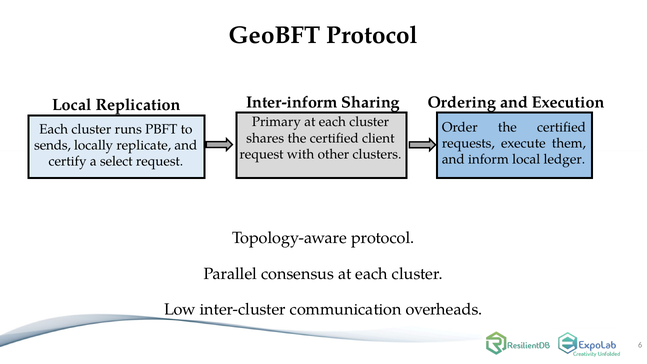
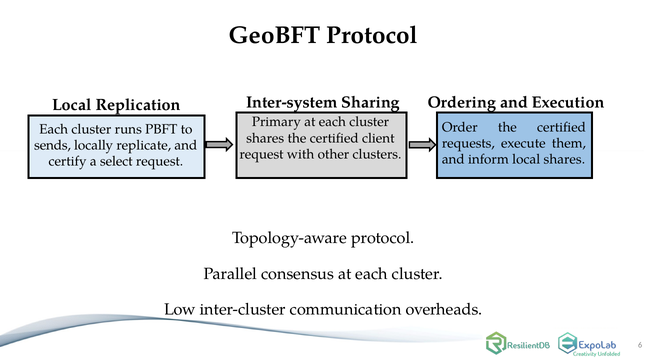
Inter-inform: Inter-inform -> Inter-system
local ledger: ledger -> shares
